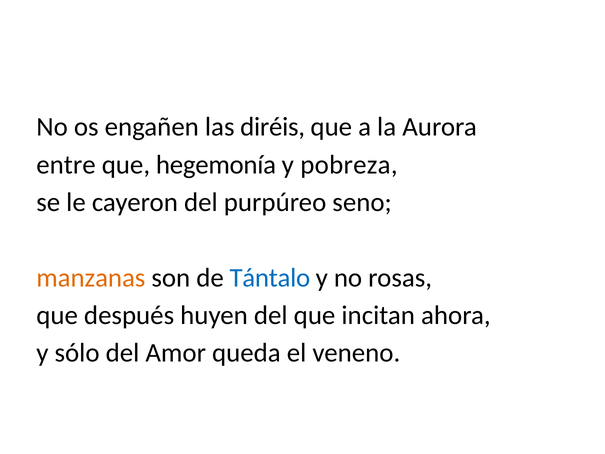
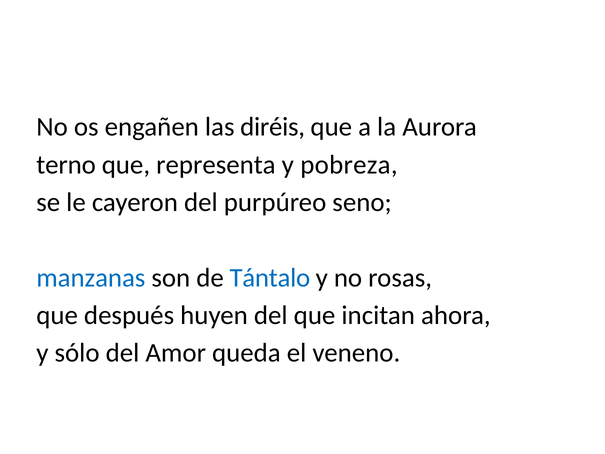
entre: entre -> terno
hegemonía: hegemonía -> representa
manzanas colour: orange -> blue
